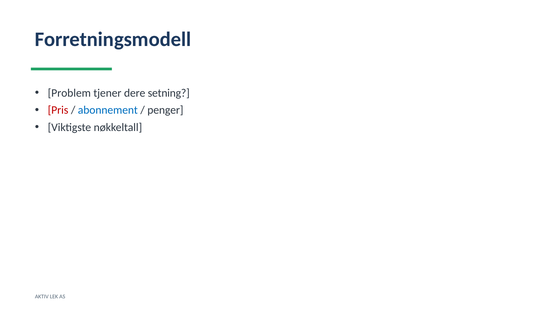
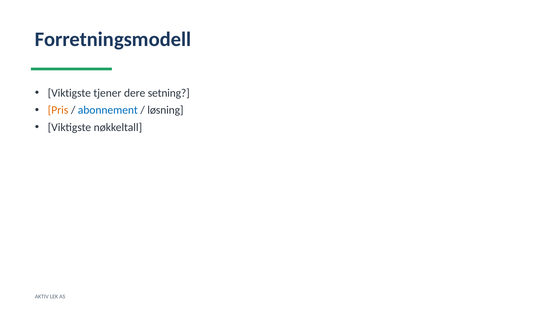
Problem at (69, 93): Problem -> Viktigste
Pris colour: red -> orange
penger: penger -> løsning
